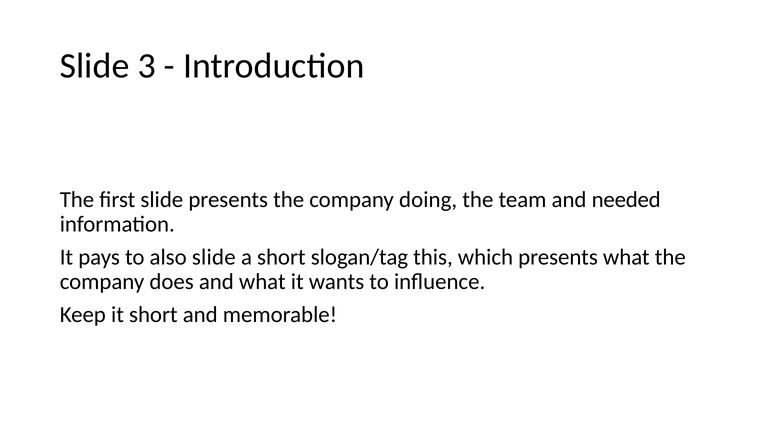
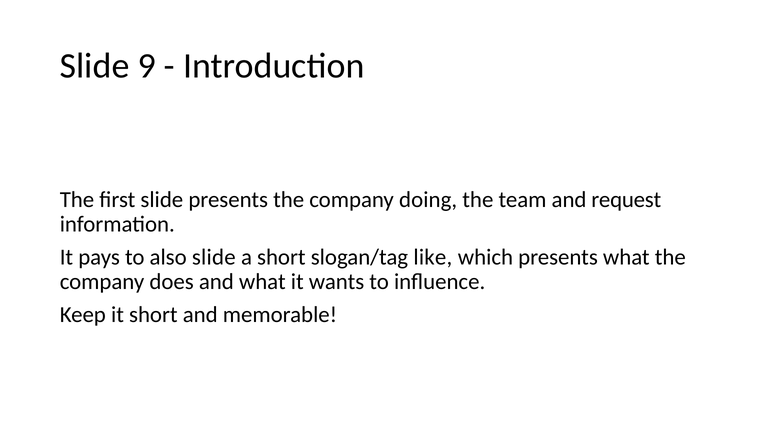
3: 3 -> 9
needed: needed -> request
this: this -> like
